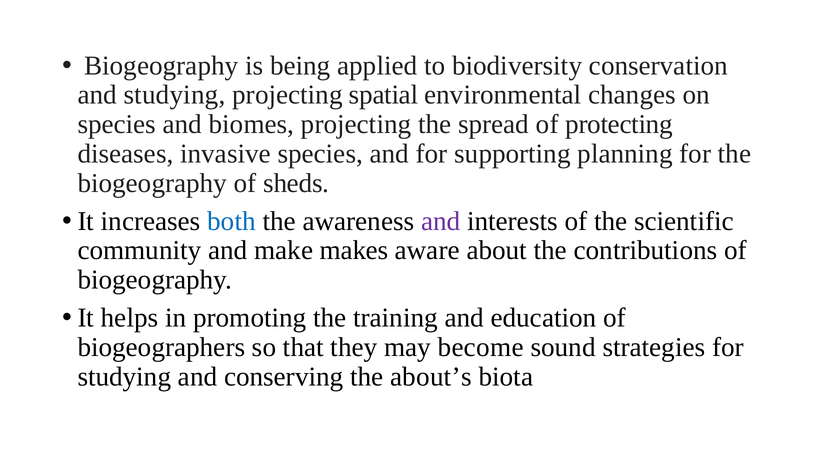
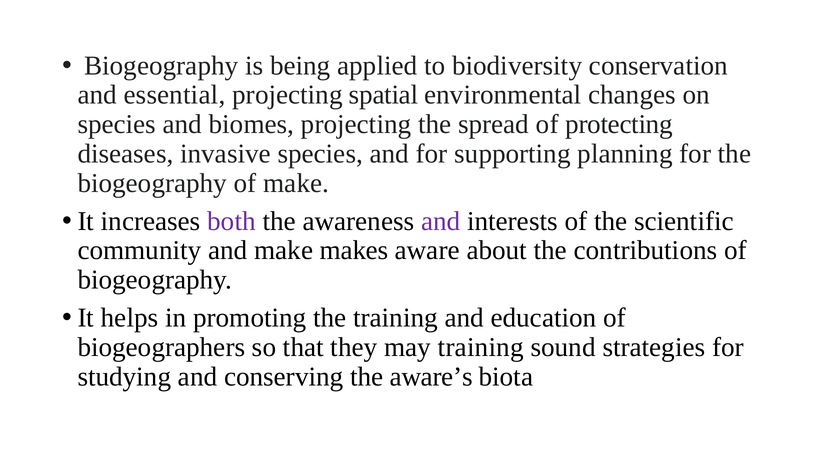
and studying: studying -> essential
of sheds: sheds -> make
both colour: blue -> purple
may become: become -> training
about’s: about’s -> aware’s
